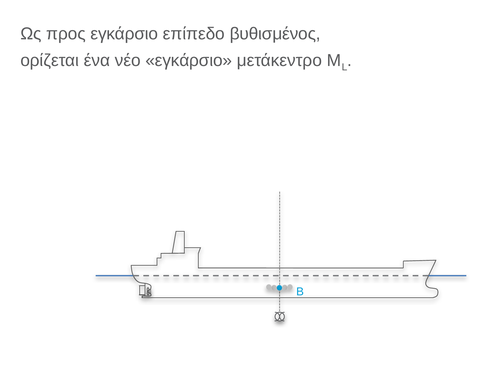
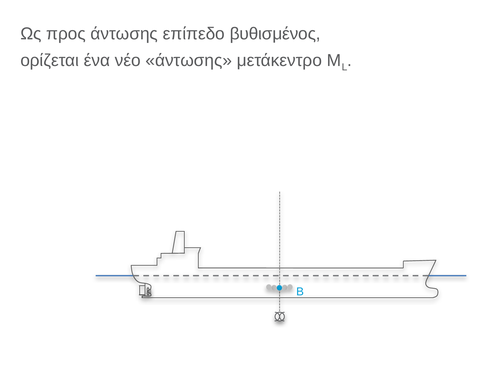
προς εγκάρσιο: εγκάρσιο -> άντωσης
νέο εγκάρσιο: εγκάρσιο -> άντωσης
